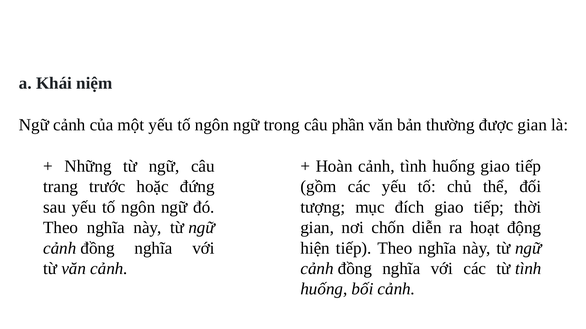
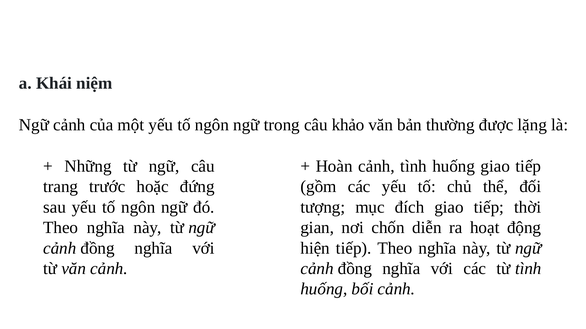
phần: phần -> khảo
được gian: gian -> lặng
